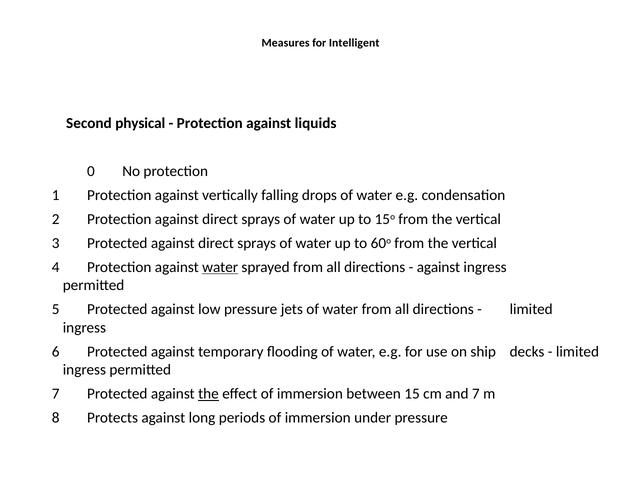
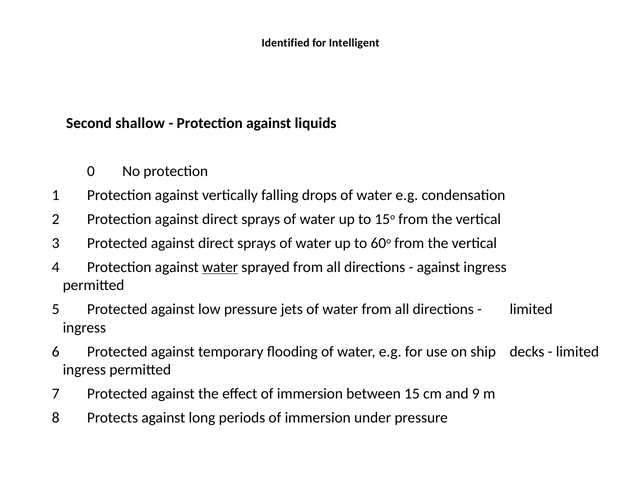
Measures: Measures -> Identified
physical: physical -> shallow
the at (208, 394) underline: present -> none
and 7: 7 -> 9
